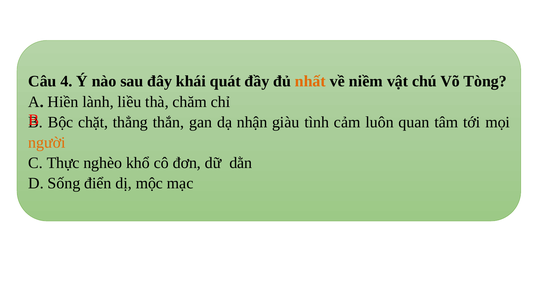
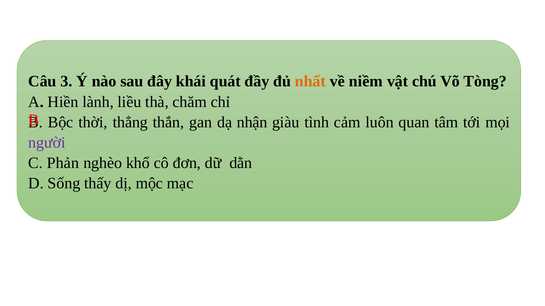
4: 4 -> 3
chặt: chặt -> thời
người colour: orange -> purple
Thực: Thực -> Phản
điển: điển -> thấy
